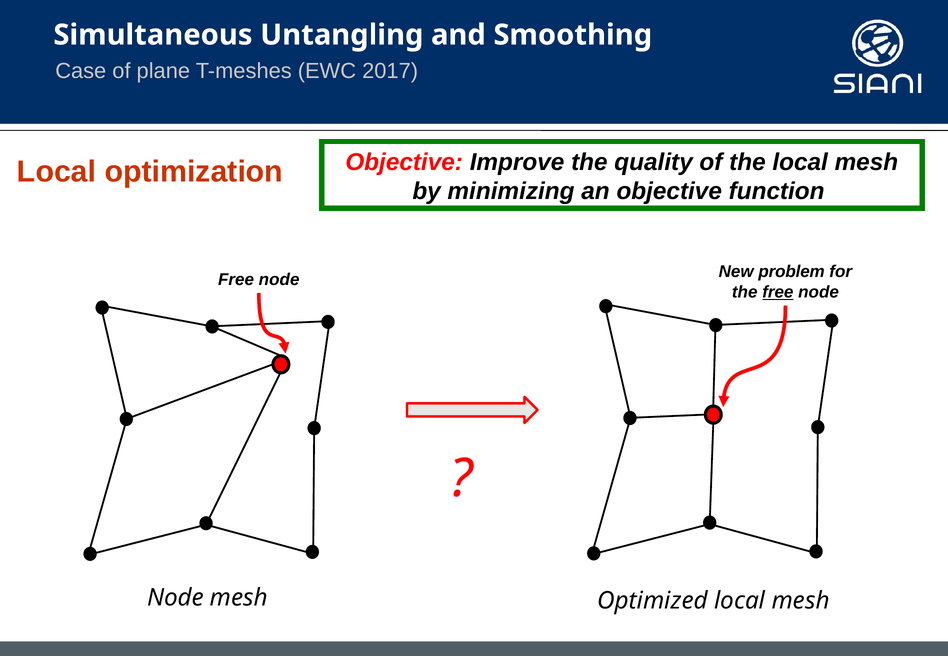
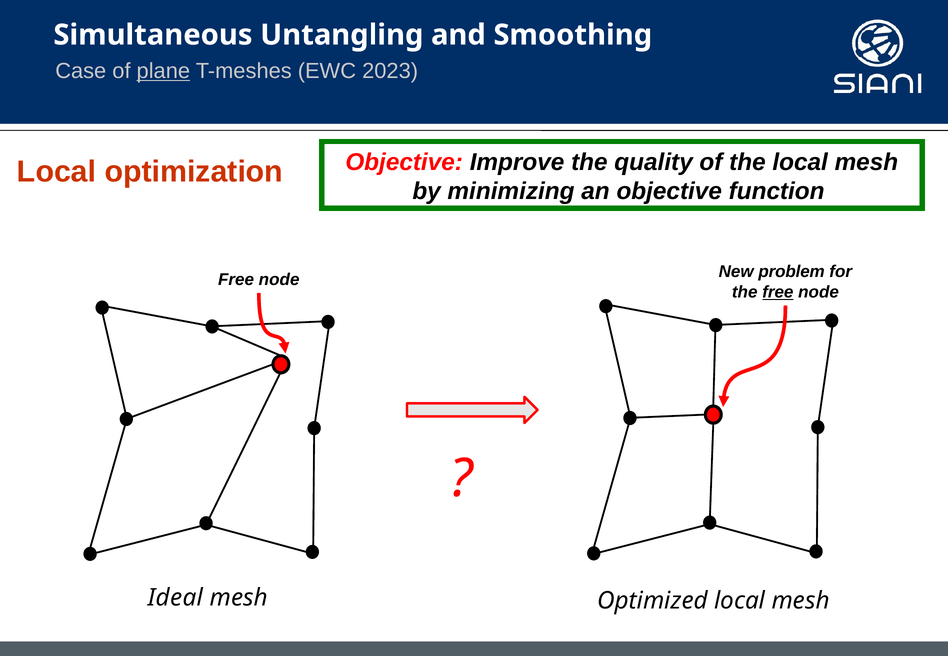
plane underline: none -> present
2017: 2017 -> 2023
Node at (176, 598): Node -> Ideal
